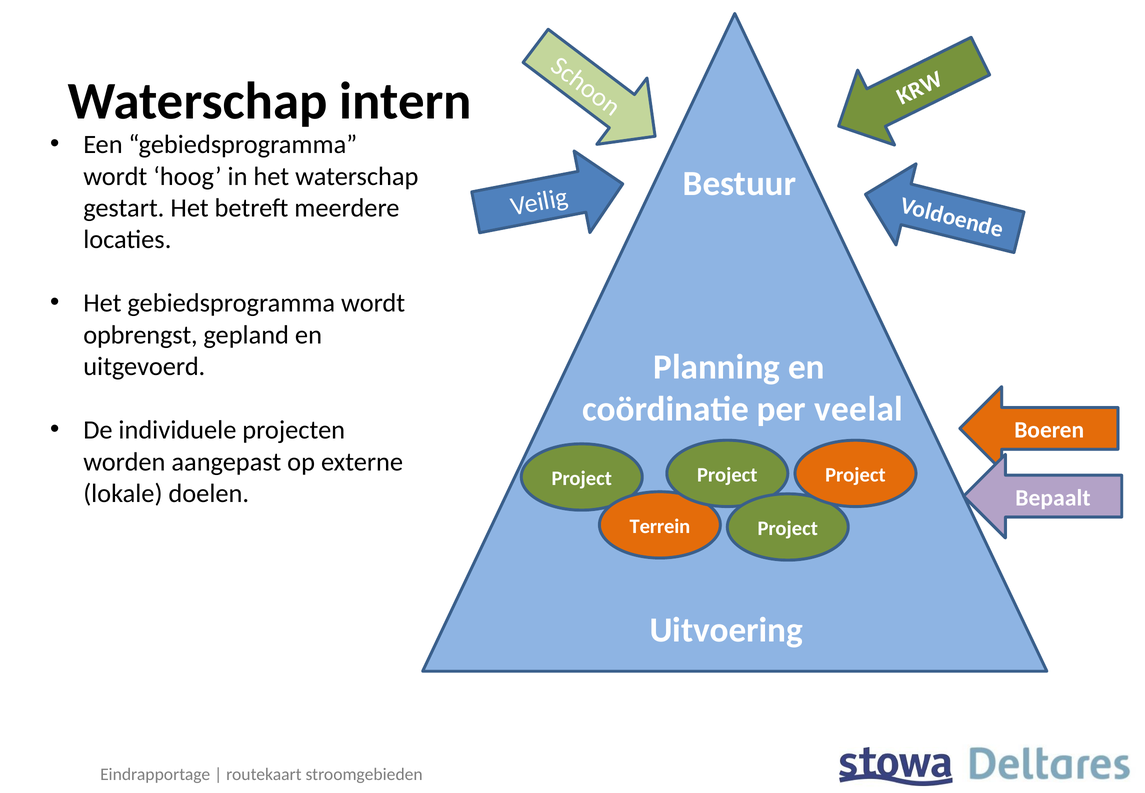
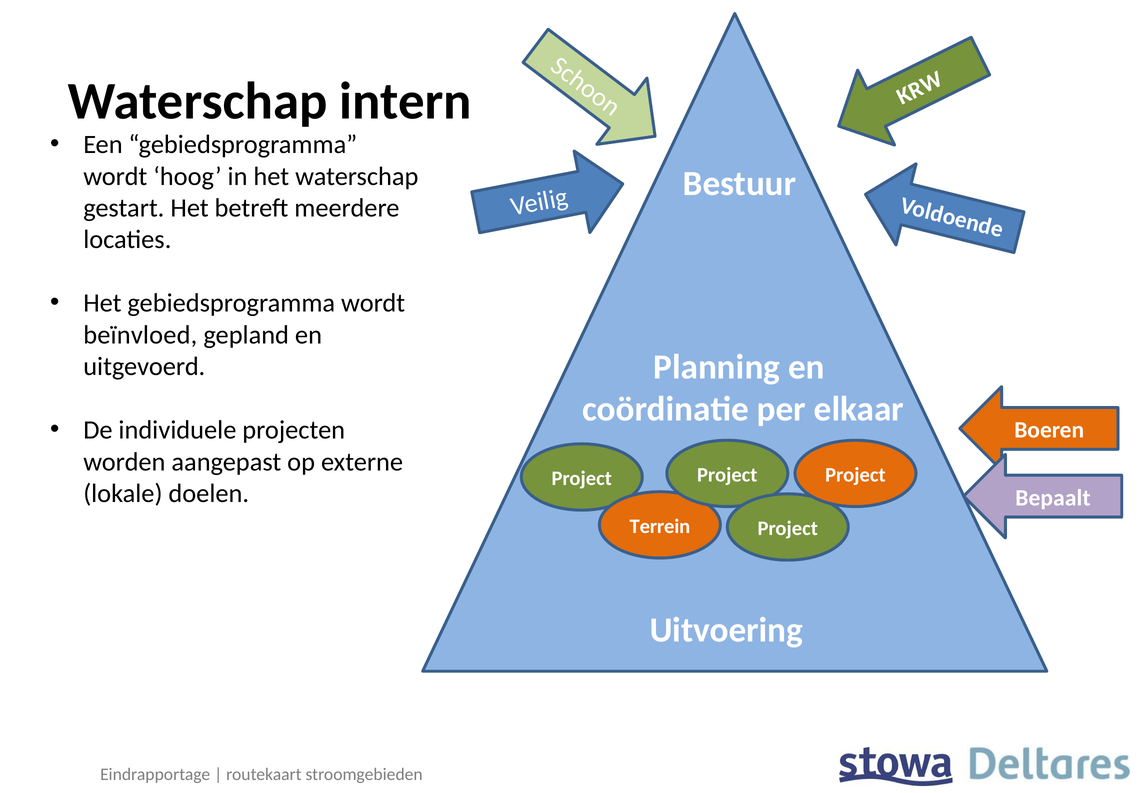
opbrengst: opbrengst -> beïnvloed
veelal: veelal -> elkaar
